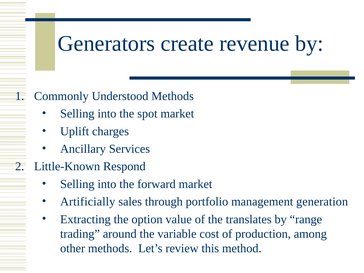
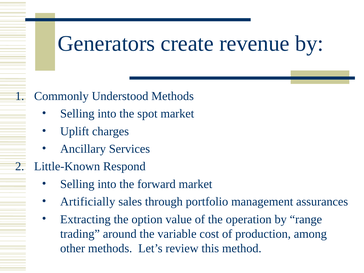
generation: generation -> assurances
translates: translates -> operation
